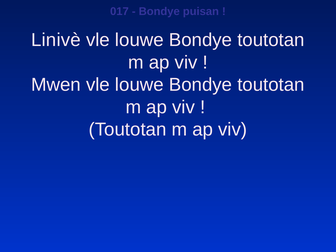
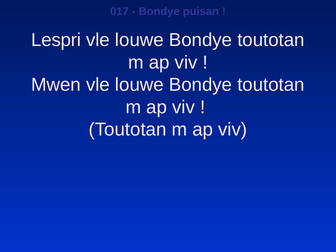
Linivè: Linivè -> Lespri
